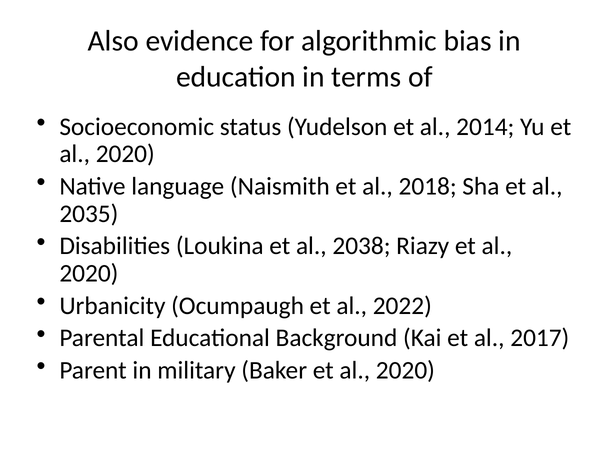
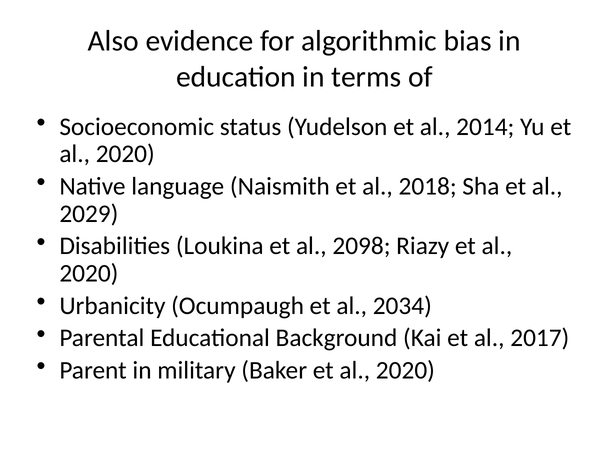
2035: 2035 -> 2029
2038: 2038 -> 2098
2022: 2022 -> 2034
